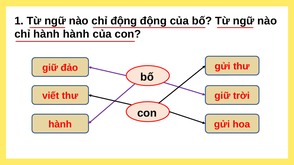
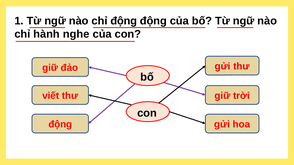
hành hành: hành -> nghe
hành at (60, 125): hành -> động
